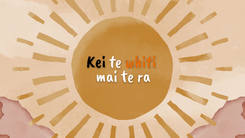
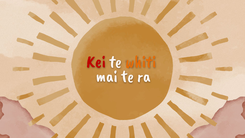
Kei colour: black -> red
